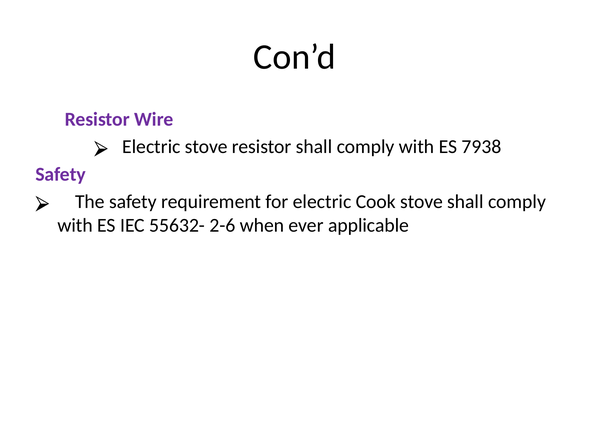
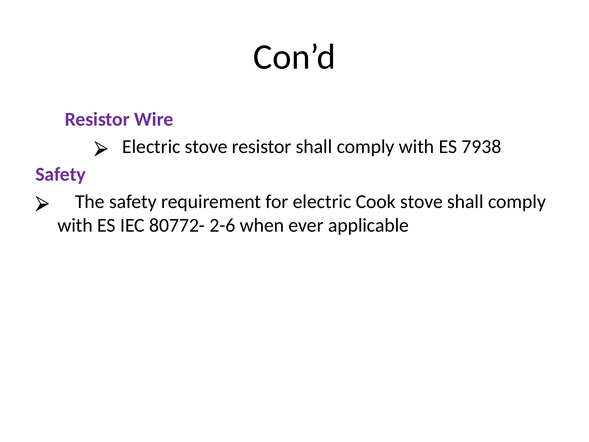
55632-: 55632- -> 80772-
